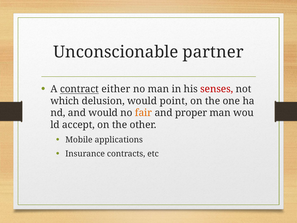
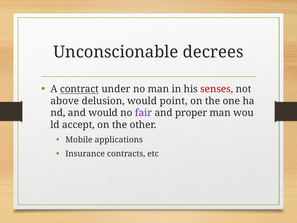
partner: partner -> decrees
either: either -> under
which: which -> above
fair colour: orange -> purple
